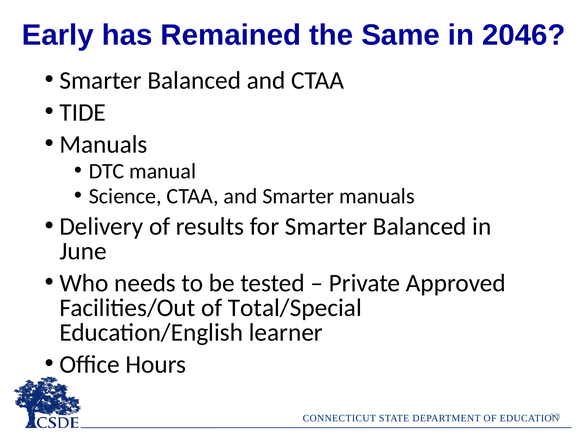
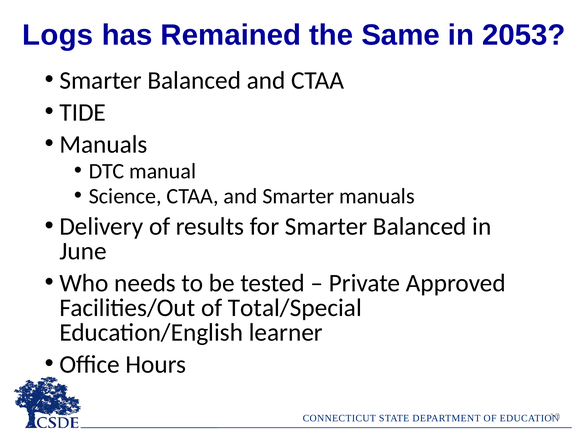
Early: Early -> Logs
2046: 2046 -> 2053
